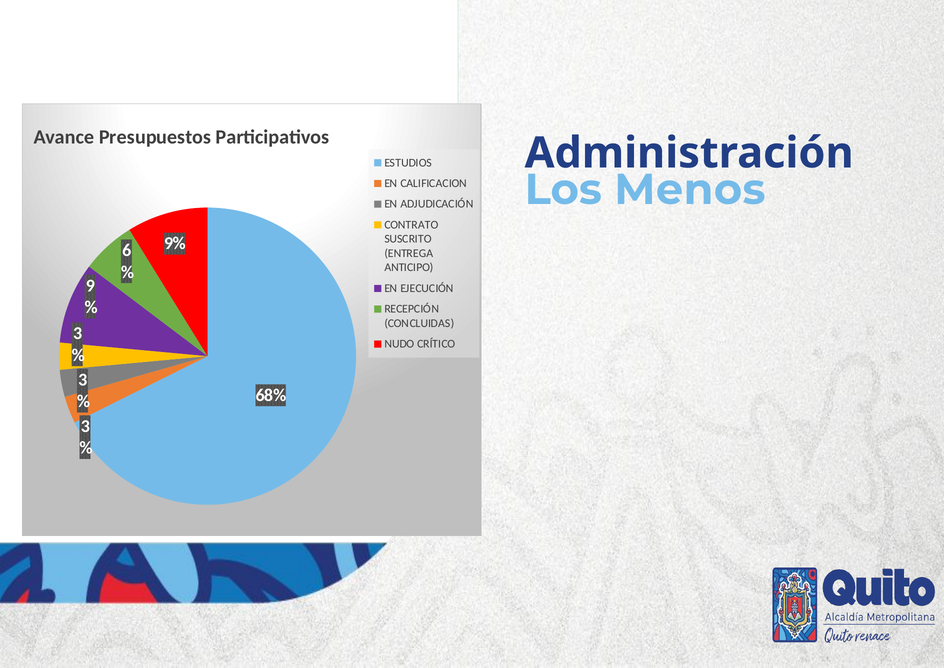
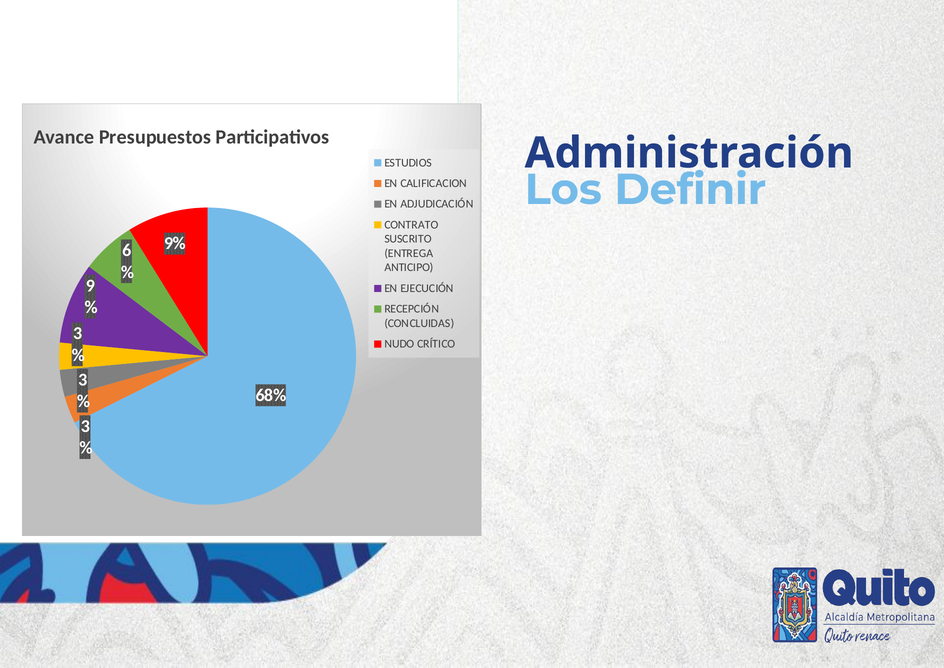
Menos: Menos -> Definir
